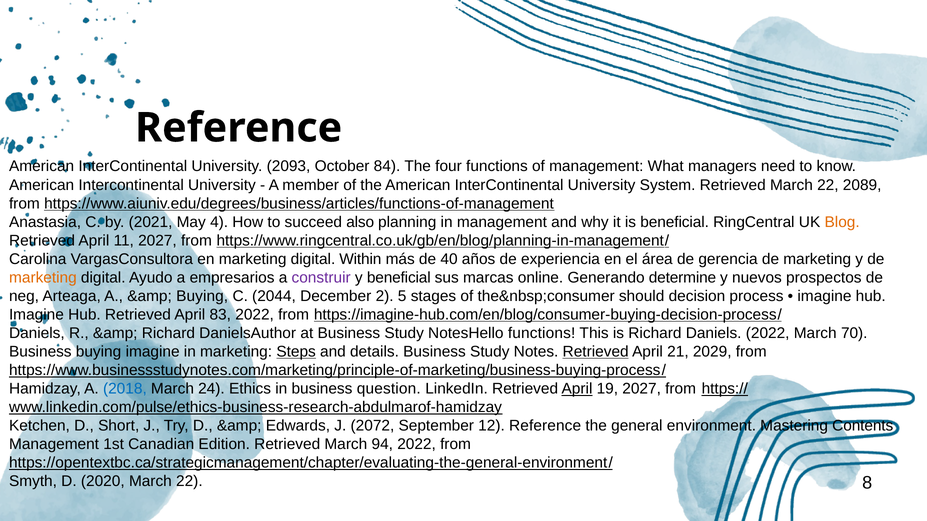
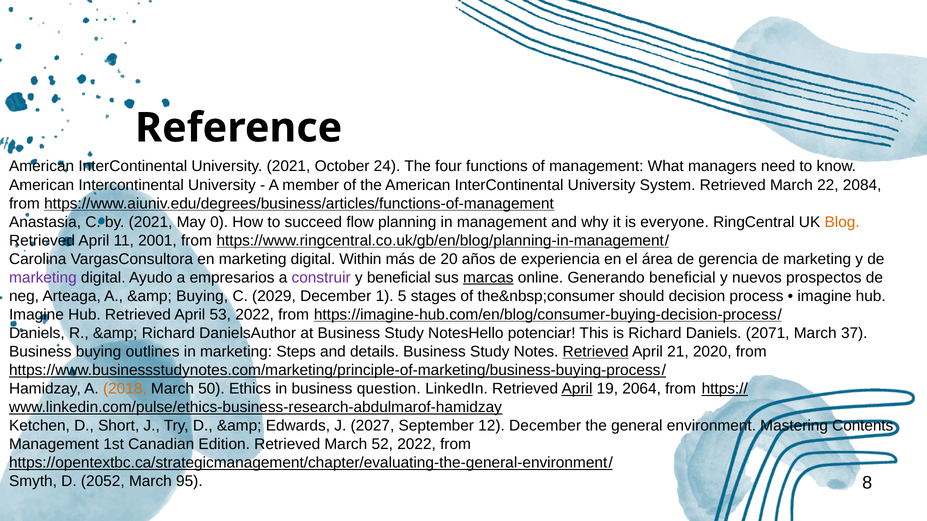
University 2093: 2093 -> 2021
84: 84 -> 24
2089: 2089 -> 2084
4: 4 -> 0
also: also -> flow
is beneficial: beneficial -> everyone
11 2027: 2027 -> 2001
40: 40 -> 20
marketing at (43, 278) colour: orange -> purple
marcas underline: none -> present
Generando determine: determine -> beneficial
2044: 2044 -> 2029
2: 2 -> 1
83: 83 -> 53
NotesHello functions: functions -> potenciar
Daniels 2022: 2022 -> 2071
70: 70 -> 37
buying imagine: imagine -> outlines
Steps underline: present -> none
2029: 2029 -> 2020
2018 colour: blue -> orange
24: 24 -> 50
19 2027: 2027 -> 2064
2072: 2072 -> 2027
12 Reference: Reference -> December
94: 94 -> 52
2020: 2020 -> 2052
22 at (189, 482): 22 -> 95
